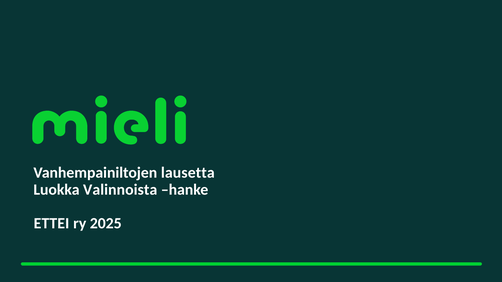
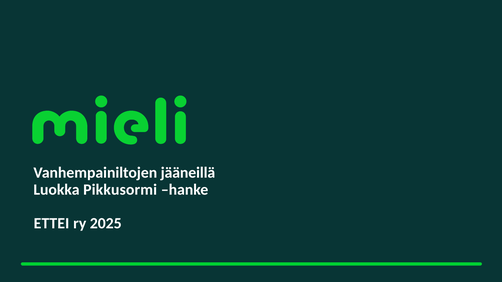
lausetta: lausetta -> jääneillä
Valinnoista: Valinnoista -> Pikkusormi
